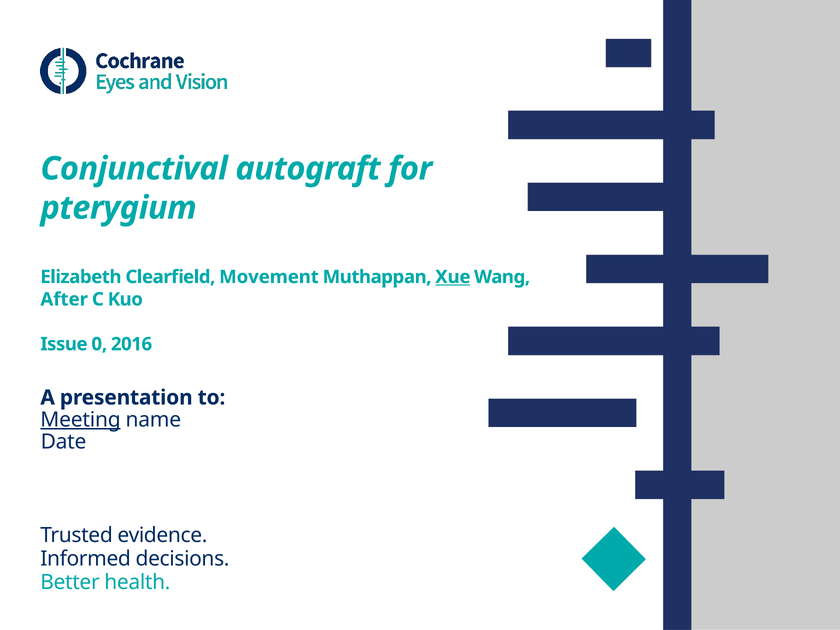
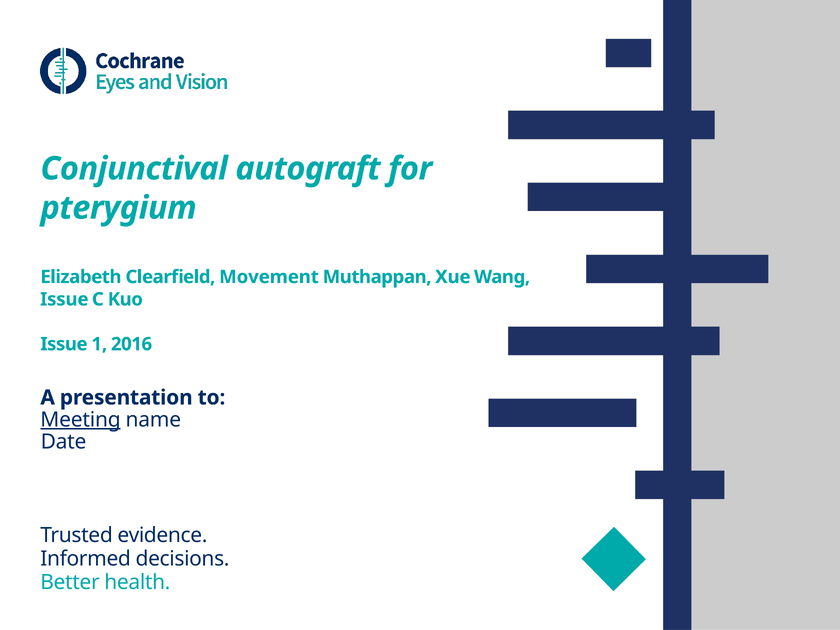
Xue underline: present -> none
After at (64, 299): After -> Issue
0: 0 -> 1
